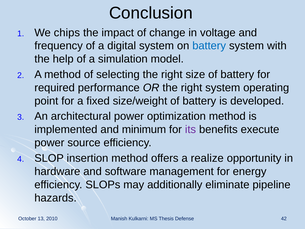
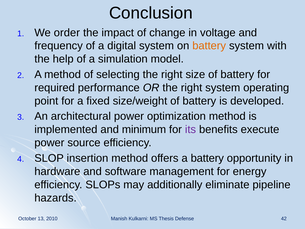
chips: chips -> order
battery at (209, 46) colour: blue -> orange
a realize: realize -> battery
